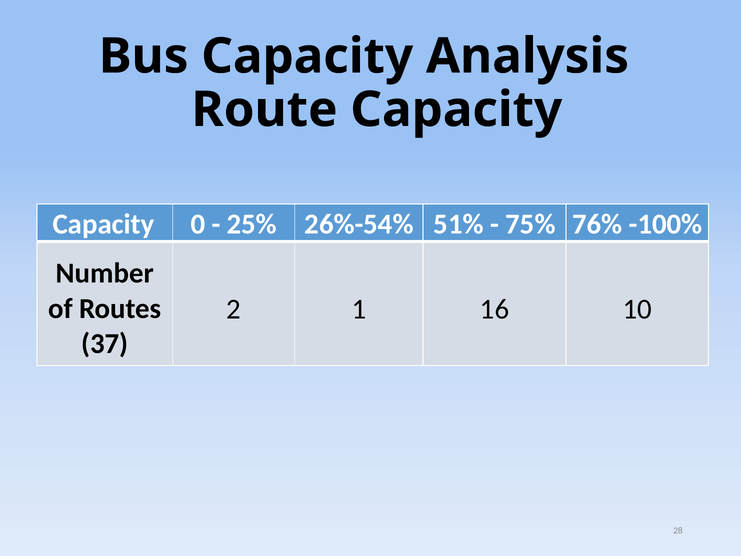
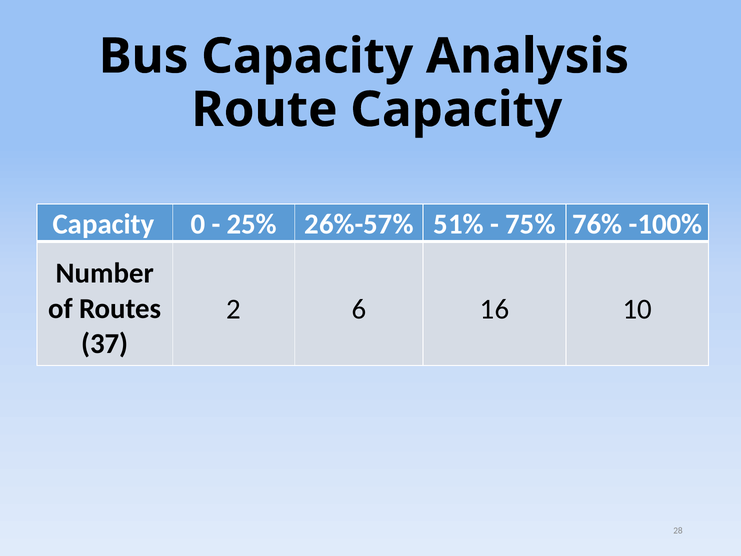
26%-54%: 26%-54% -> 26%-57%
1: 1 -> 6
